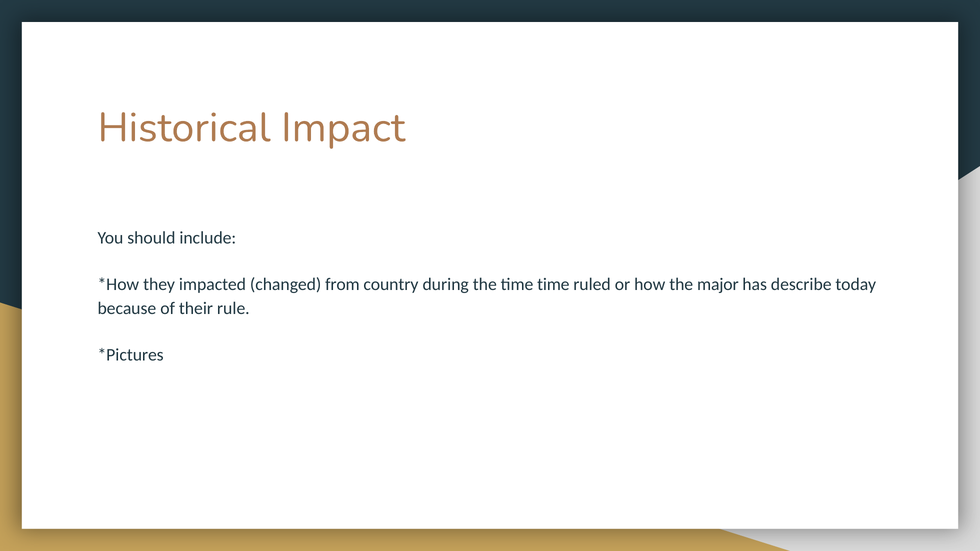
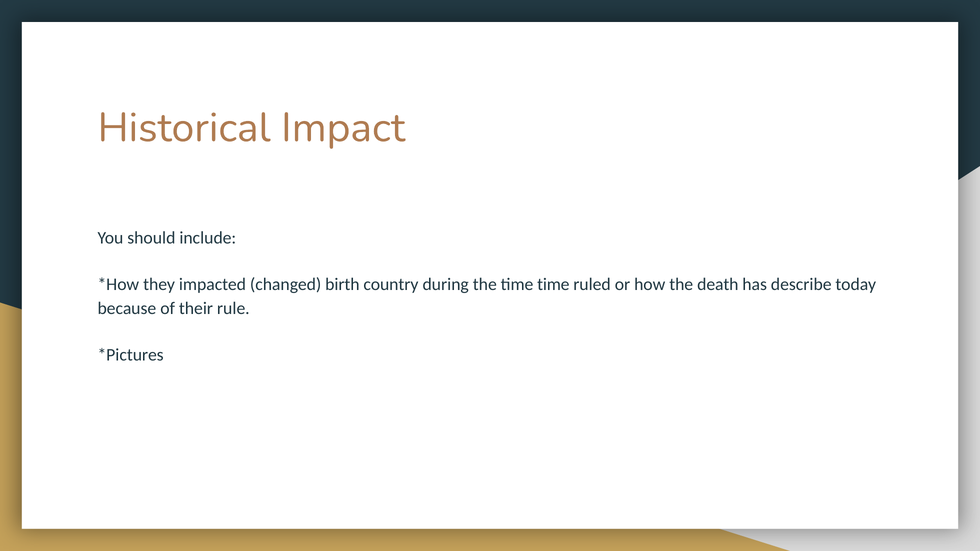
from: from -> birth
major: major -> death
